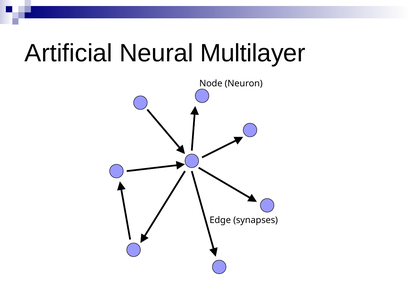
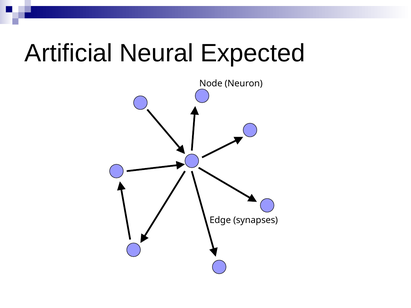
Multilayer: Multilayer -> Expected
